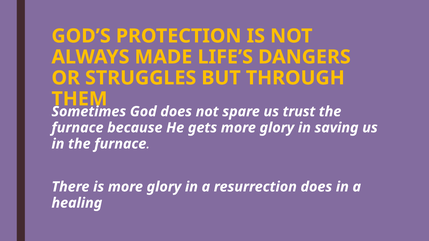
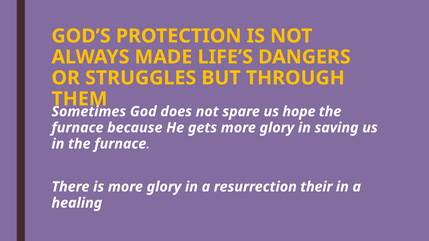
trust: trust -> hope
resurrection does: does -> their
